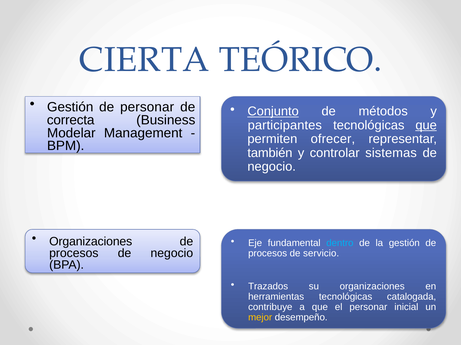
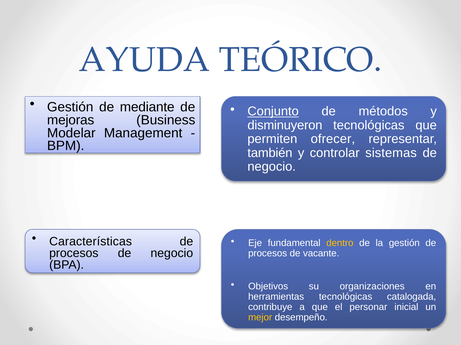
CIERTA: CIERTA -> AYUDA
de personar: personar -> mediante
correcta: correcta -> mejoras
participantes: participantes -> disminuyeron
que at (426, 125) underline: present -> none
Organizaciones at (91, 242): Organizaciones -> Características
dentro colour: light blue -> yellow
servicio: servicio -> vacante
Trazados: Trazados -> Objetivos
